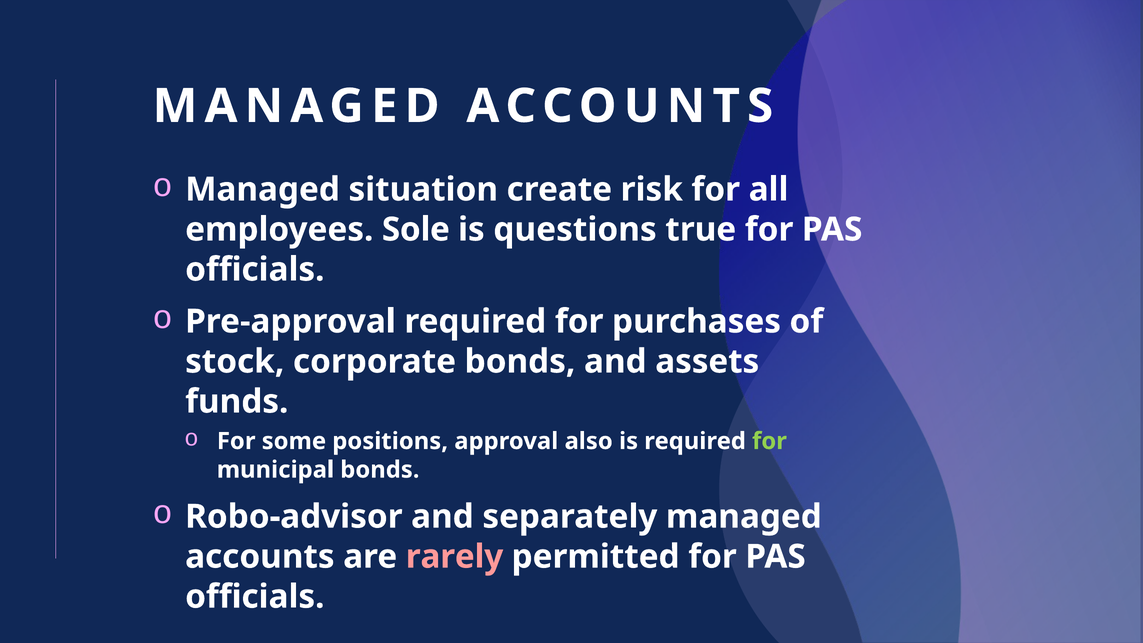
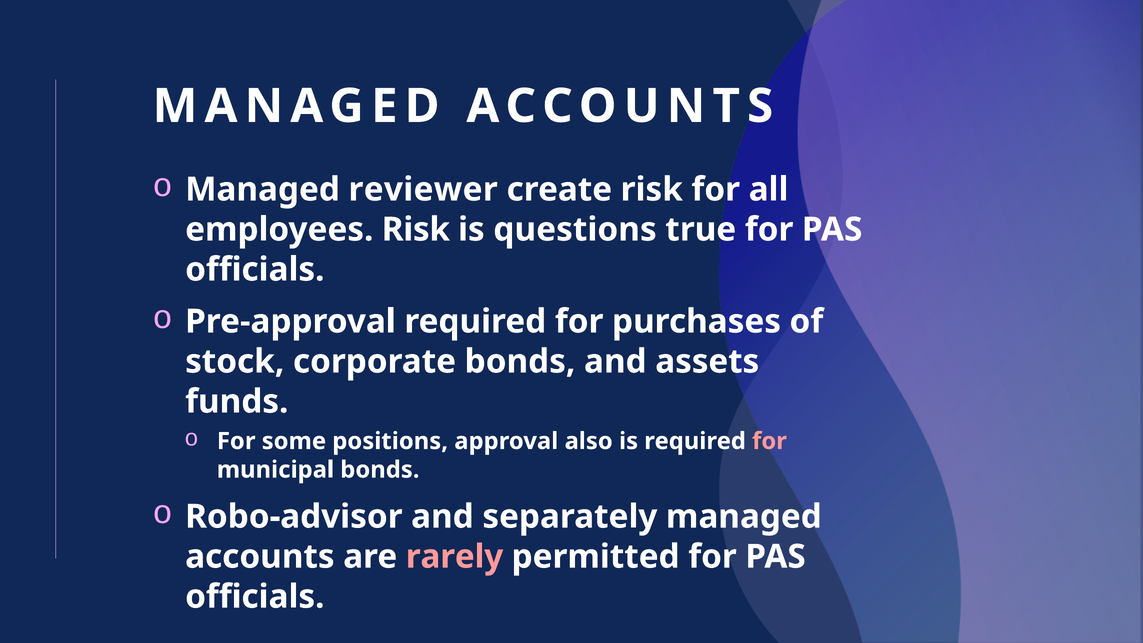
situation: situation -> reviewer
employees Sole: Sole -> Risk
for at (769, 441) colour: light green -> pink
